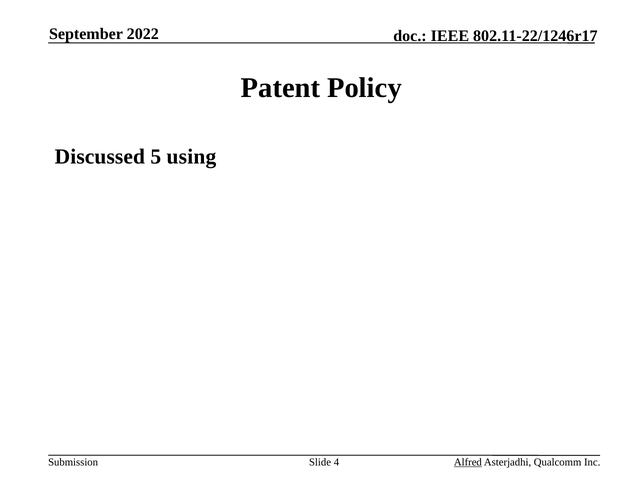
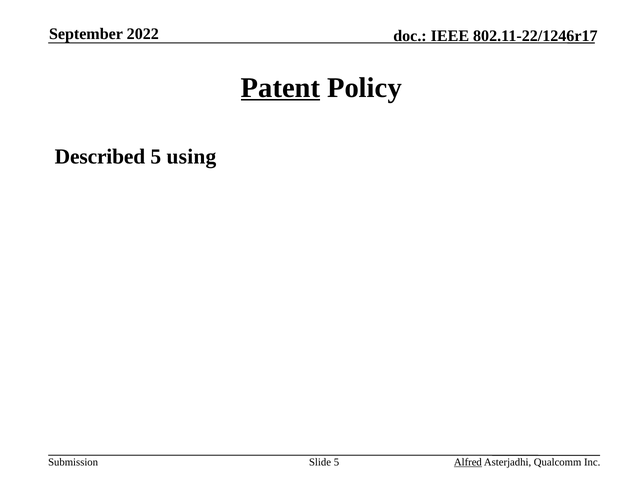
Patent underline: none -> present
Discussed: Discussed -> Described
Slide 4: 4 -> 5
